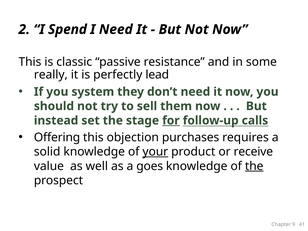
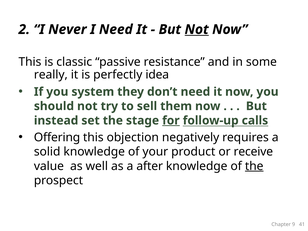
Spend: Spend -> Never
Not at (197, 29) underline: none -> present
lead: lead -> idea
purchases: purchases -> negatively
your underline: present -> none
goes: goes -> after
